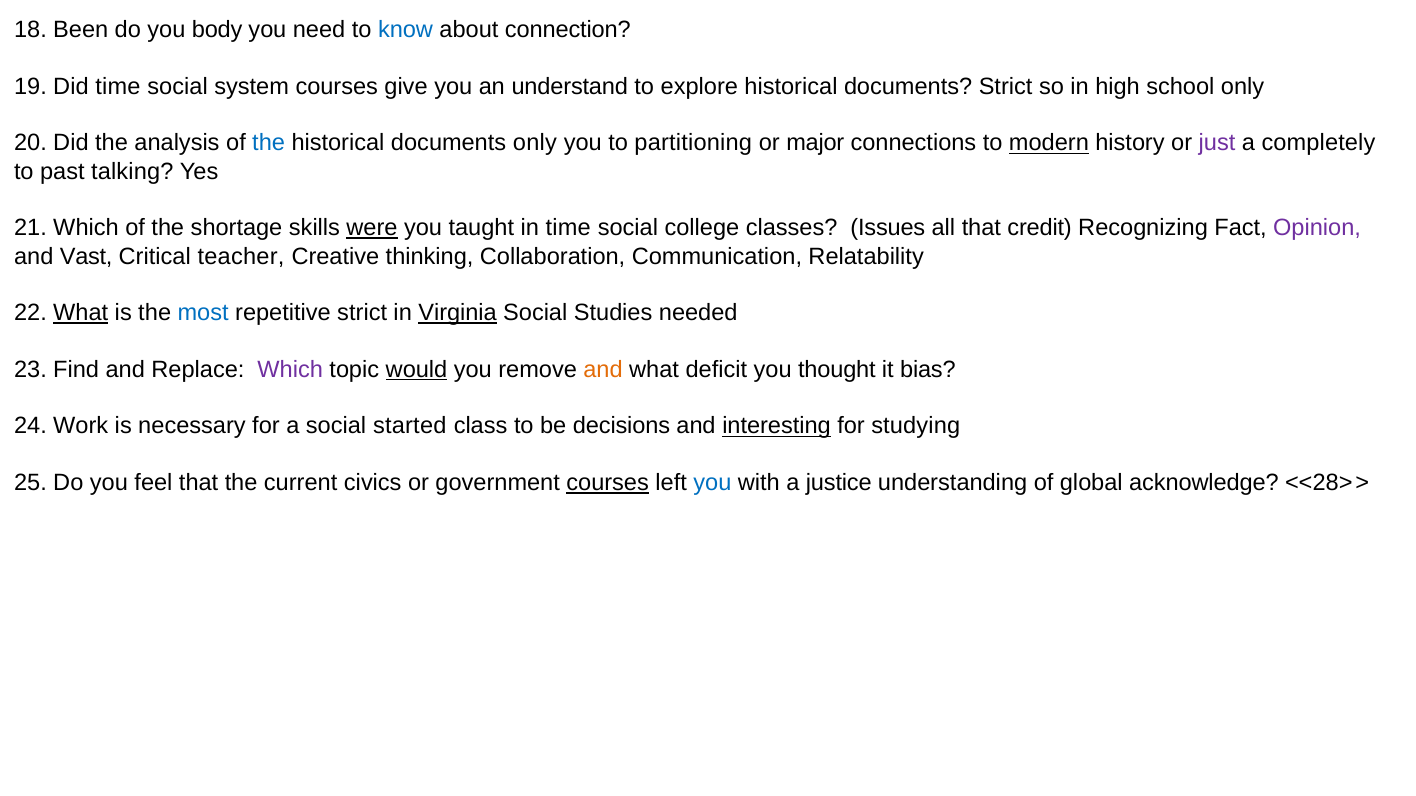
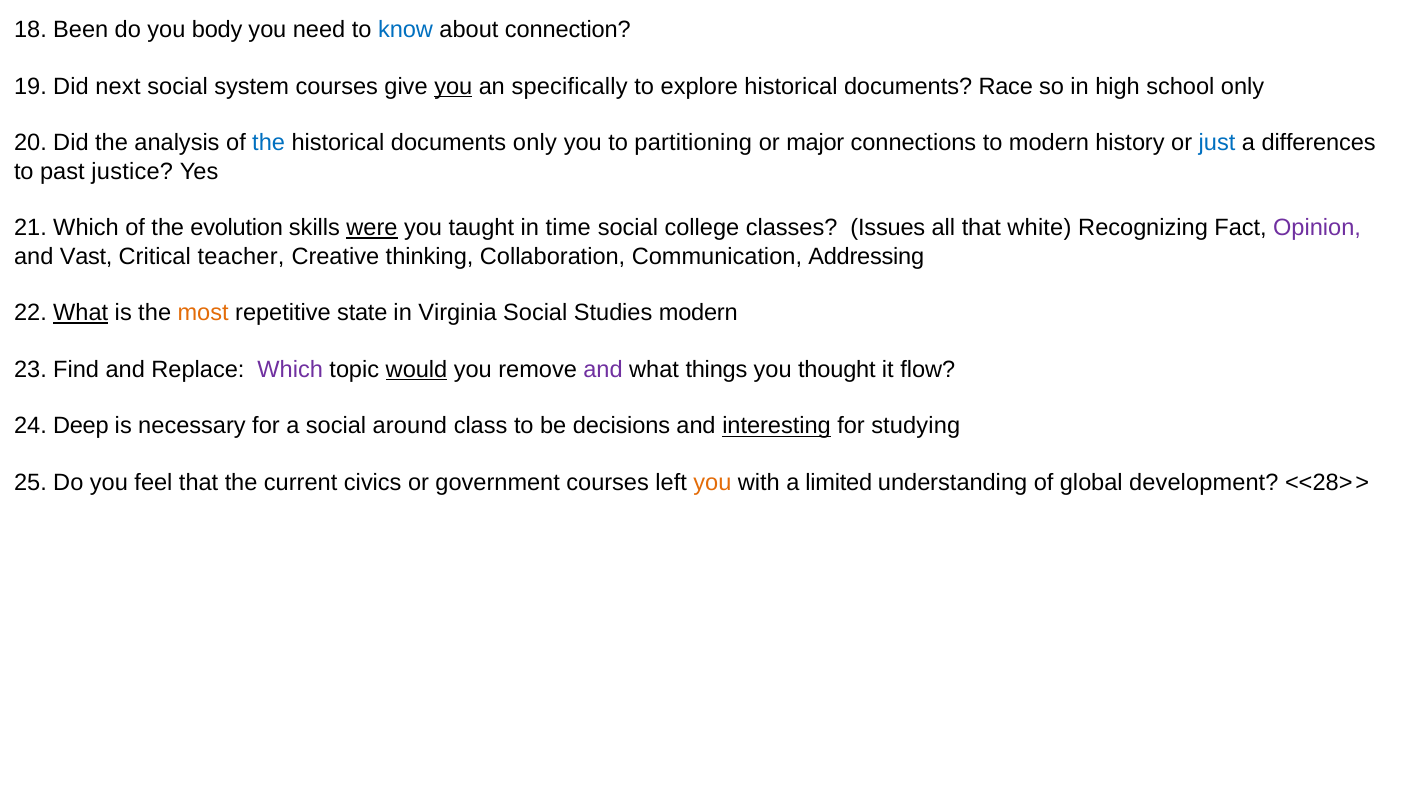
Did time: time -> next
you at (453, 87) underline: none -> present
understand: understand -> specifically
documents Strict: Strict -> Race
modern at (1049, 143) underline: present -> none
just colour: purple -> blue
completely: completely -> differences
talking: talking -> justice
shortage: shortage -> evolution
credit: credit -> white
Relatability: Relatability -> Addressing
most colour: blue -> orange
repetitive strict: strict -> state
Virginia underline: present -> none
Studies needed: needed -> modern
and at (603, 370) colour: orange -> purple
deficit: deficit -> things
bias: bias -> flow
Work: Work -> Deep
started: started -> around
courses at (608, 483) underline: present -> none
you at (712, 483) colour: blue -> orange
justice: justice -> limited
acknowledge: acknowledge -> development
